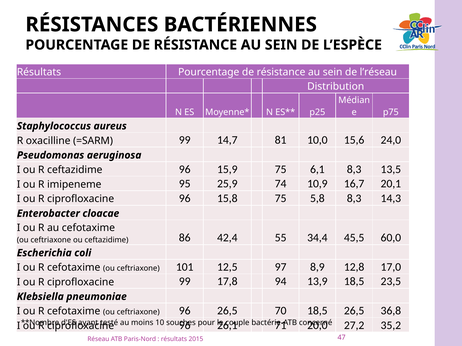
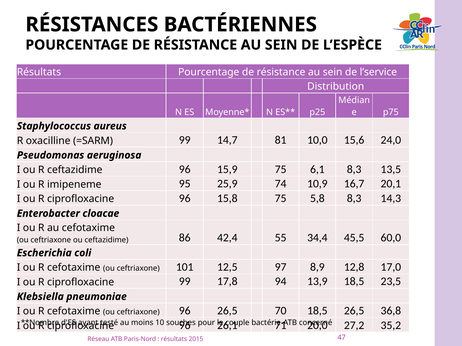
l’réseau: l’réseau -> l’service
